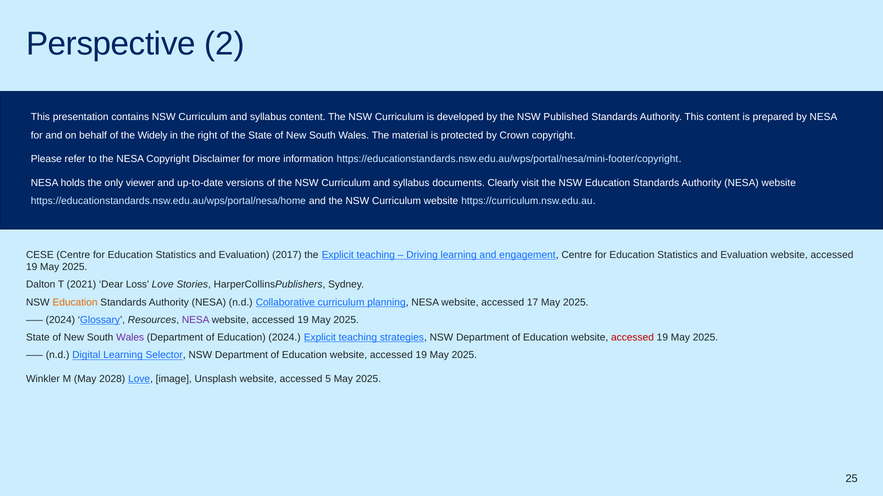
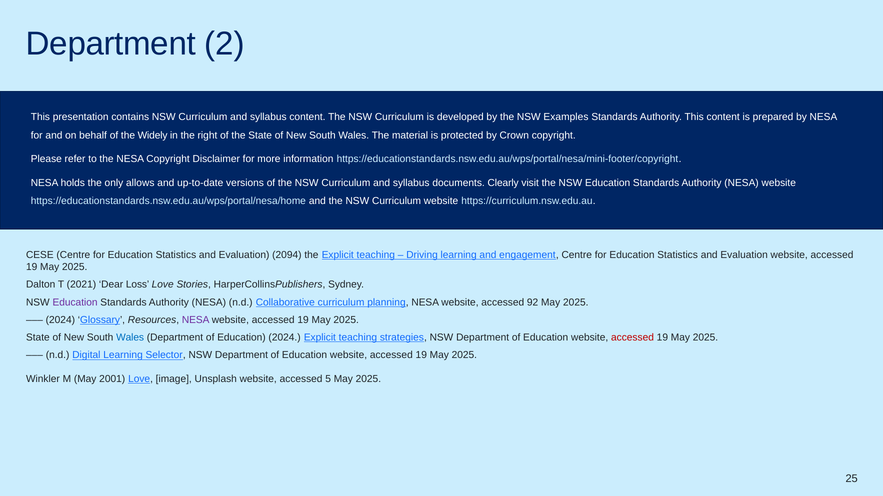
Perspective at (111, 44): Perspective -> Department
Published: Published -> Examples
viewer: viewer -> allows
2017: 2017 -> 2094
Education at (75, 303) colour: orange -> purple
17: 17 -> 92
Wales at (130, 338) colour: purple -> blue
2028: 2028 -> 2001
